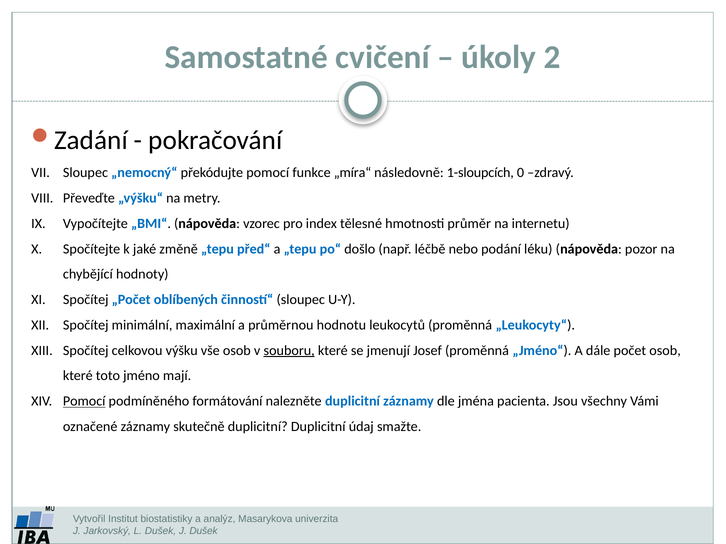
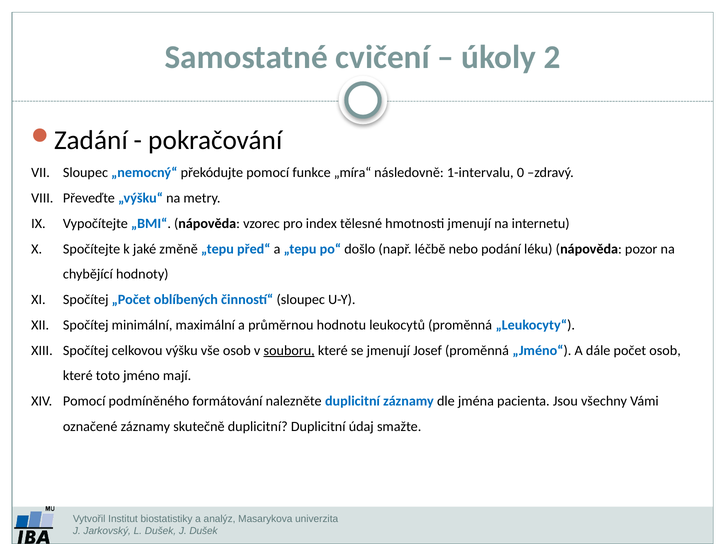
1-sloupcích: 1-sloupcích -> 1-intervalu
hmotnosti průměr: průměr -> jmenují
Pomocí at (84, 402) underline: present -> none
